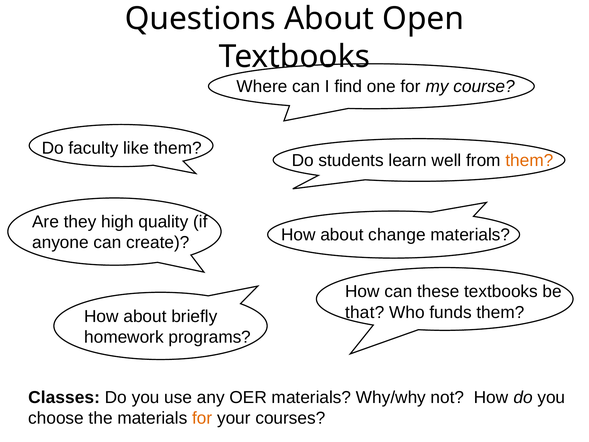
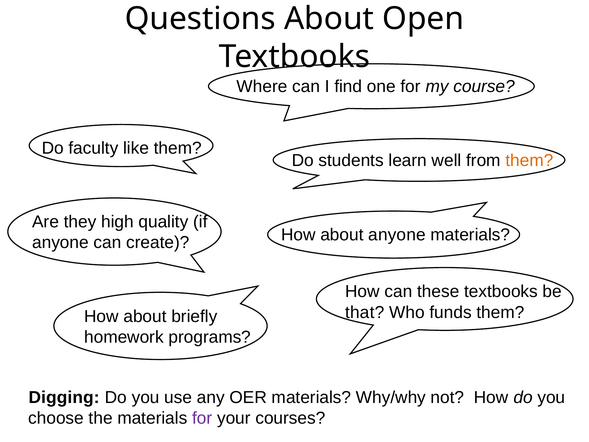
about change: change -> anyone
Classes: Classes -> Digging
for at (202, 418) colour: orange -> purple
